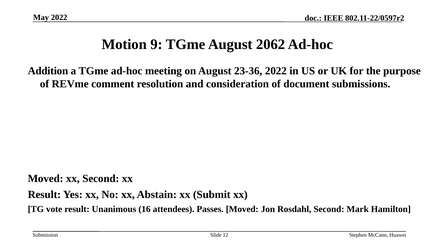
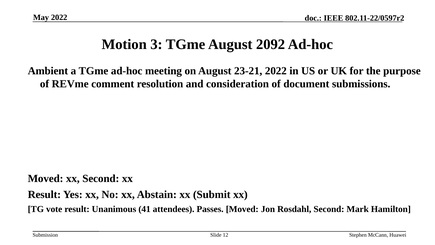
9: 9 -> 3
2062: 2062 -> 2092
Addition: Addition -> Ambient
23-36: 23-36 -> 23-21
16: 16 -> 41
